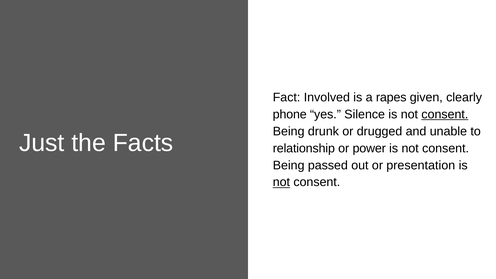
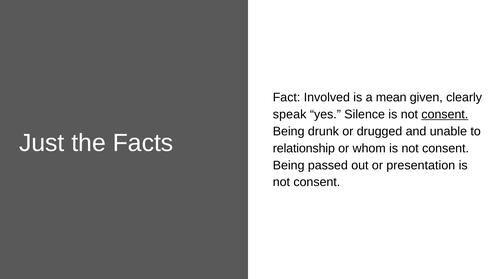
rapes: rapes -> mean
phone: phone -> speak
power: power -> whom
not at (281, 182) underline: present -> none
